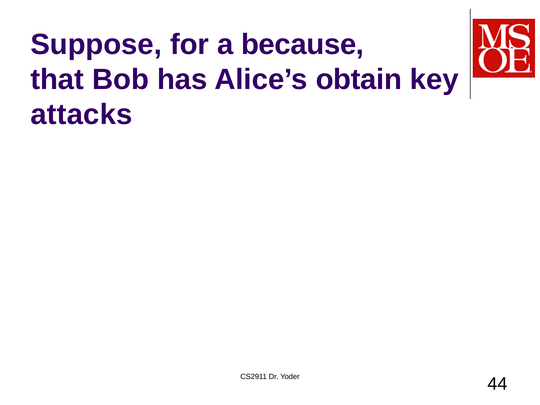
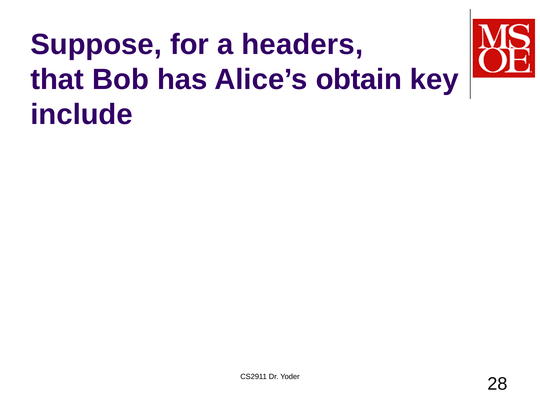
because: because -> headers
attacks: attacks -> include
44: 44 -> 28
